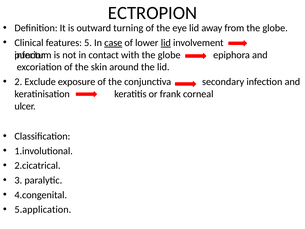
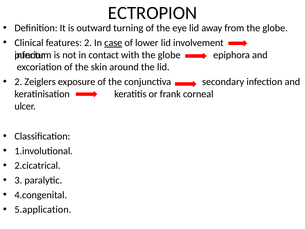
features 5: 5 -> 2
lid at (166, 43) underline: present -> none
Exclude: Exclude -> Zeiglers
